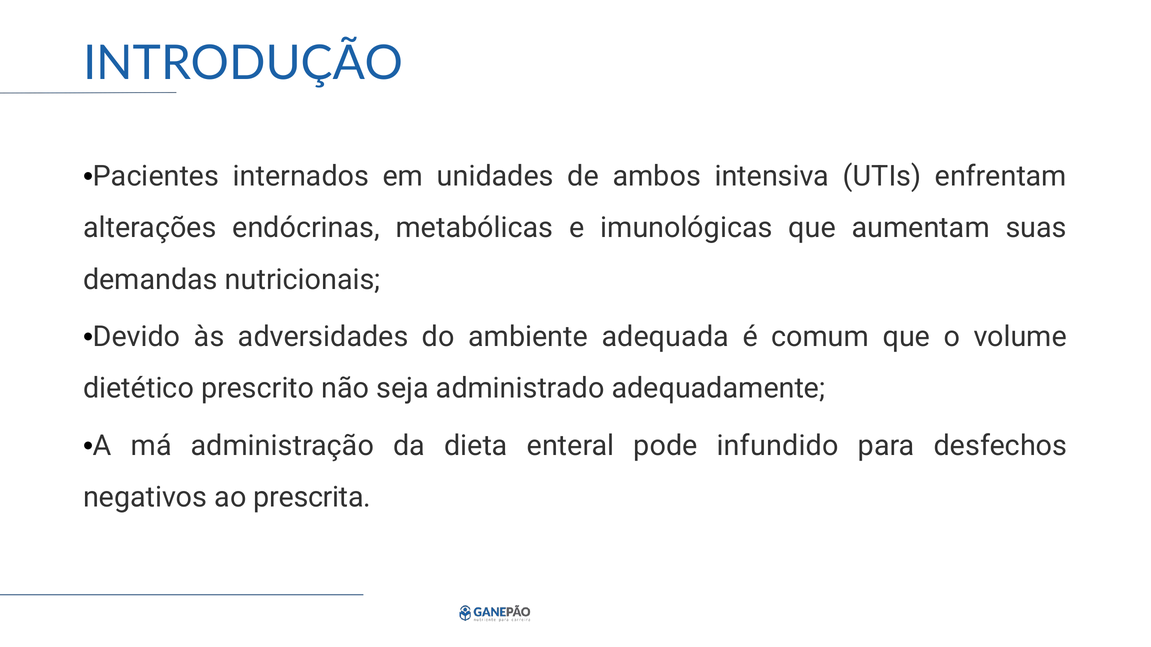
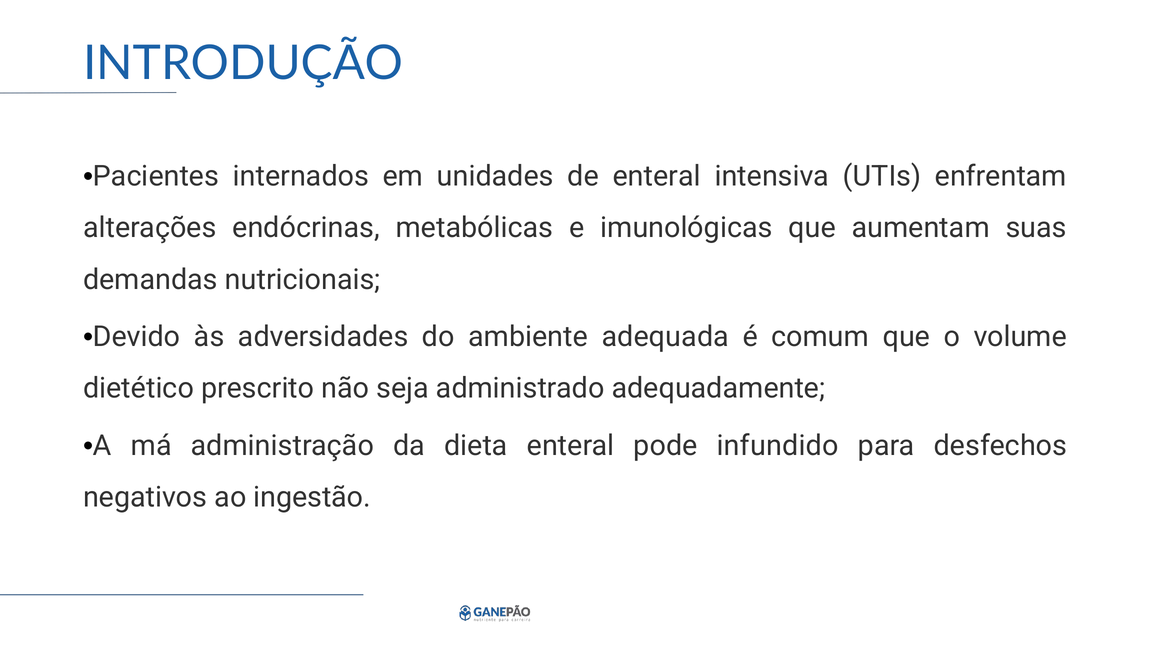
de ambos: ambos -> enteral
prescrita: prescrita -> ingestão
